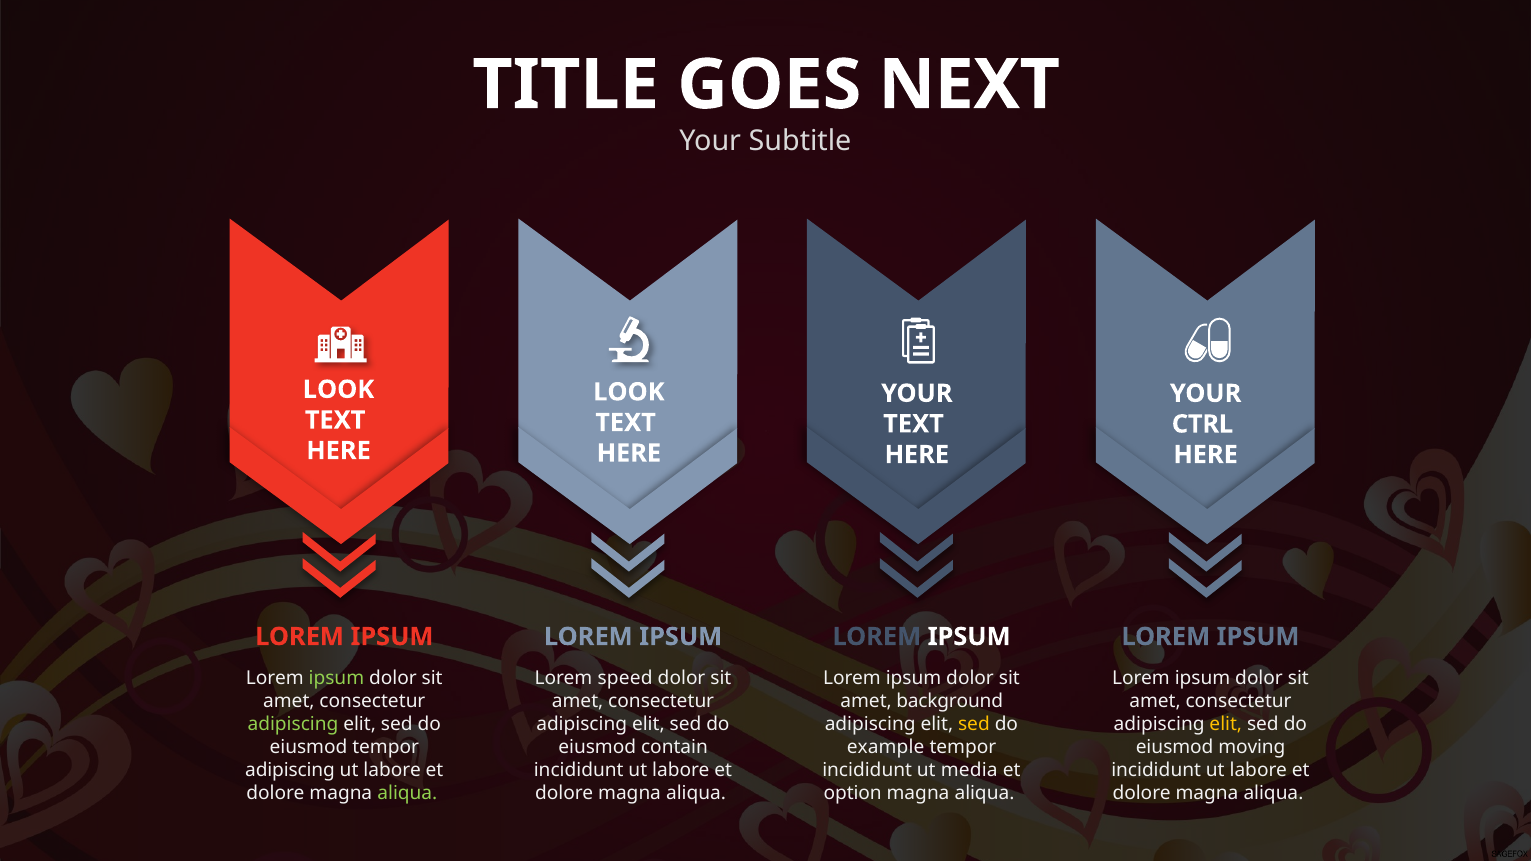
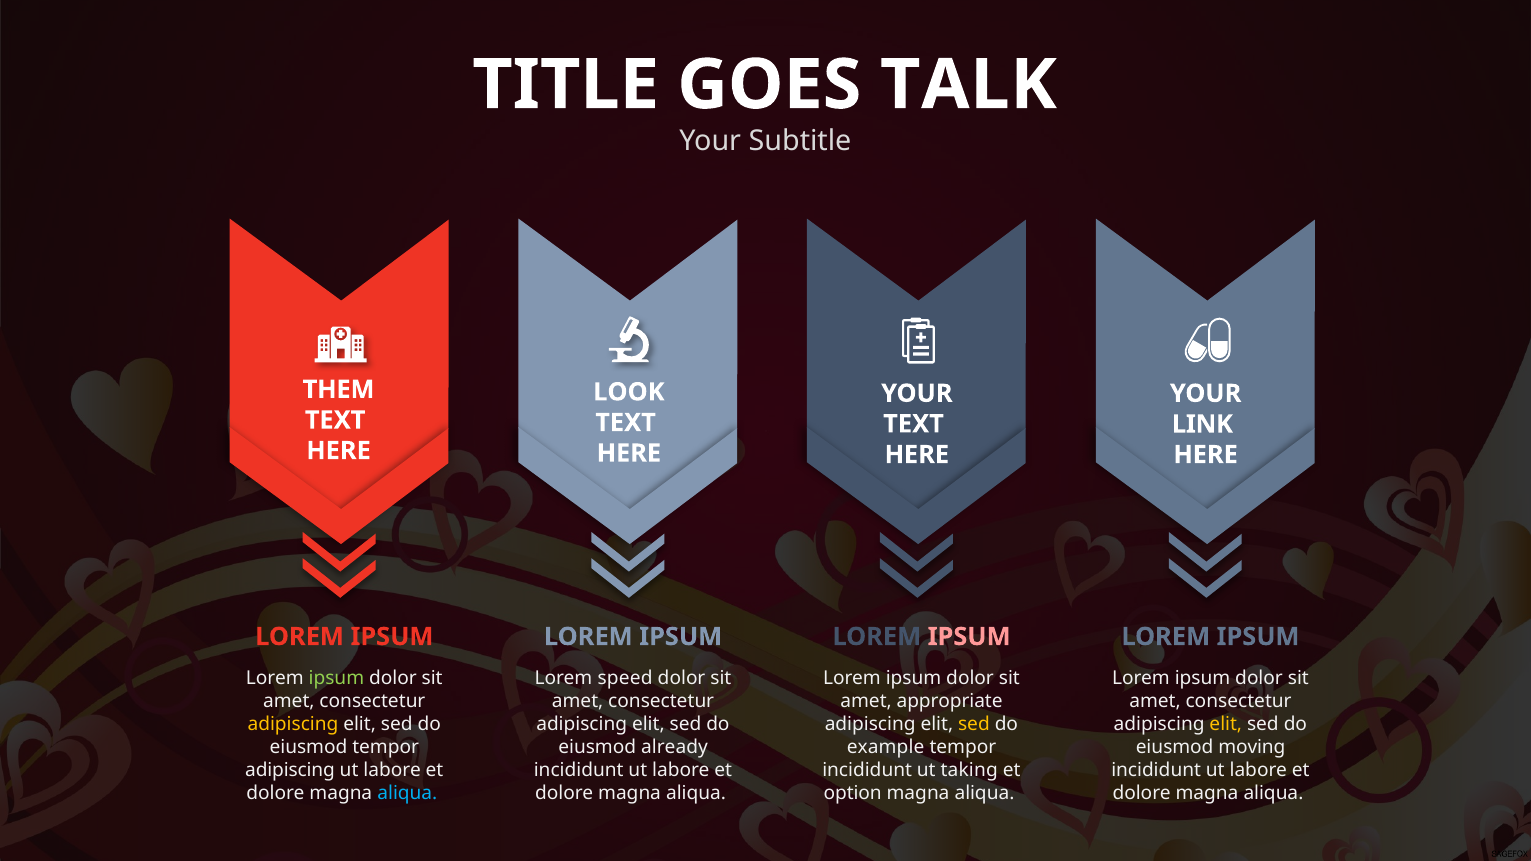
NEXT: NEXT -> TALK
LOOK at (339, 390): LOOK -> THEM
CTRL: CTRL -> LINK
IPSUM at (969, 637) colour: white -> pink
background: background -> appropriate
adipiscing at (293, 724) colour: light green -> yellow
contain: contain -> already
media: media -> taking
aliqua at (407, 793) colour: light green -> light blue
